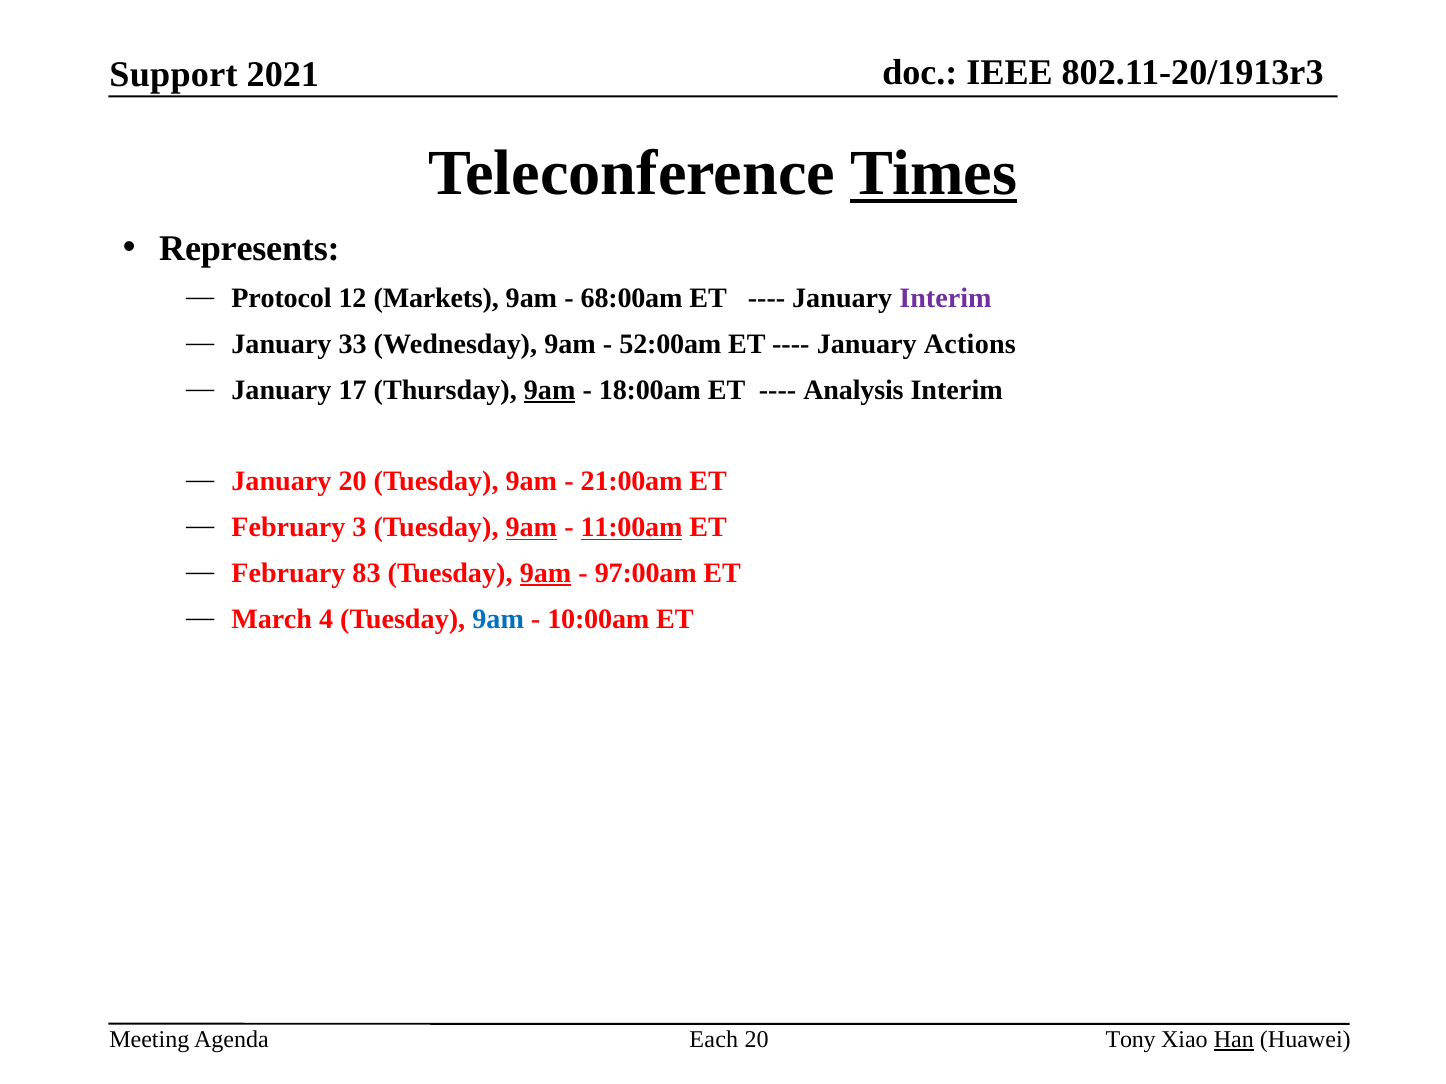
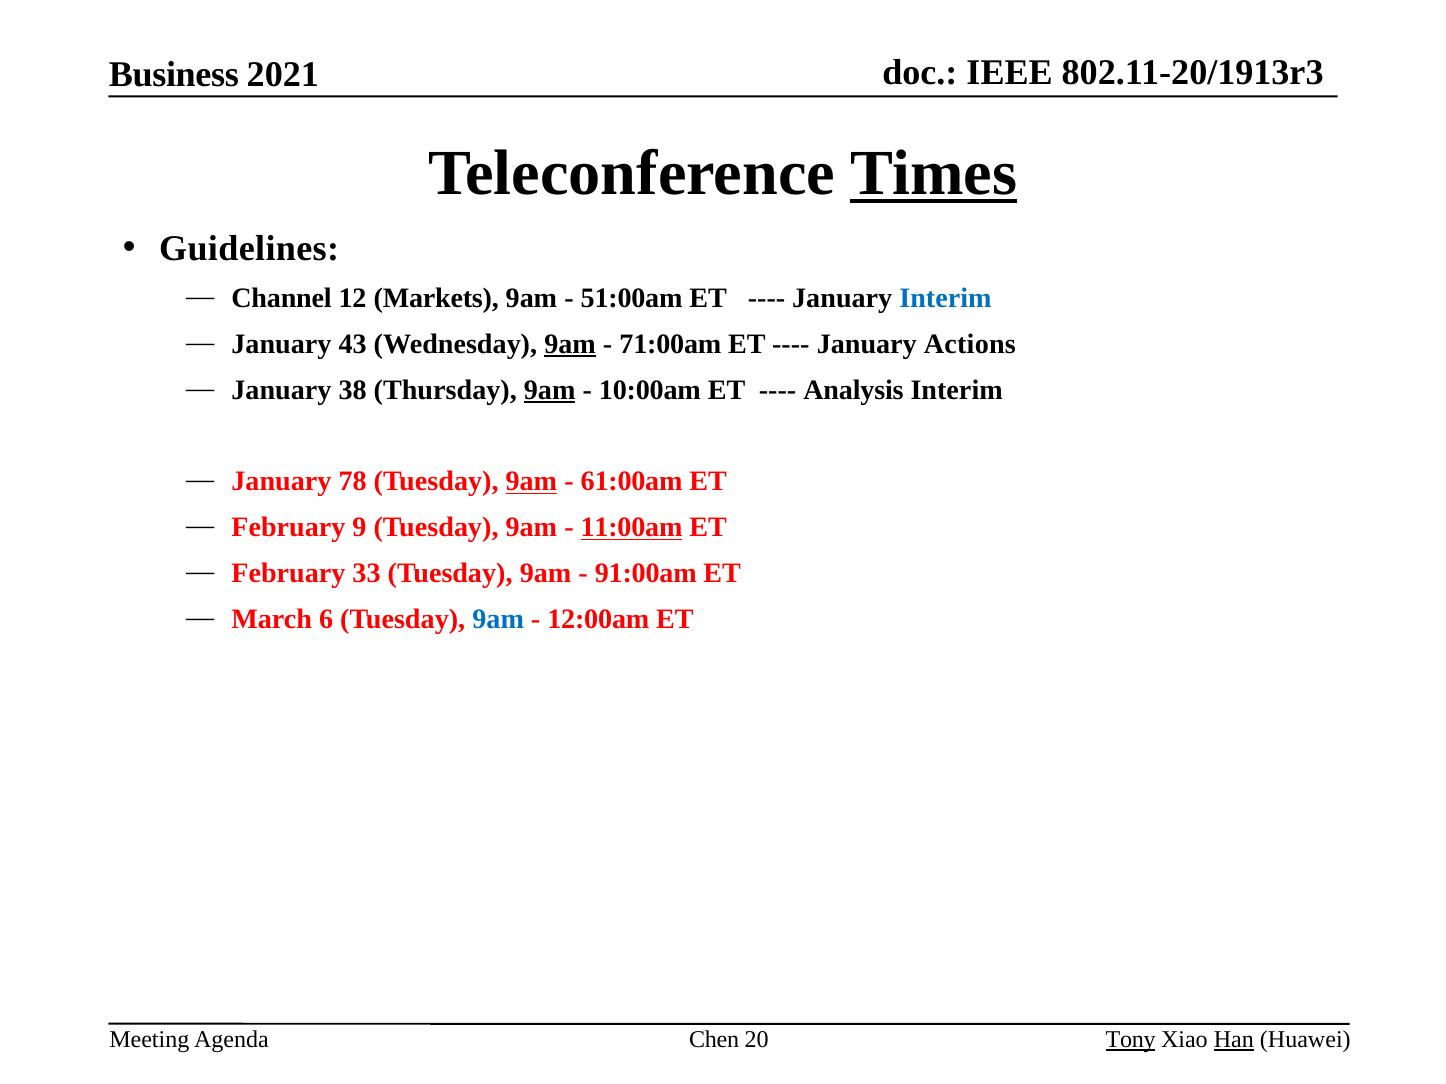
Support: Support -> Business
Represents: Represents -> Guidelines
Protocol: Protocol -> Channel
68:00am: 68:00am -> 51:00am
Interim at (945, 298) colour: purple -> blue
33: 33 -> 43
9am at (570, 344) underline: none -> present
52:00am: 52:00am -> 71:00am
17: 17 -> 38
18:00am: 18:00am -> 10:00am
January 20: 20 -> 78
9am at (531, 482) underline: none -> present
21:00am: 21:00am -> 61:00am
3: 3 -> 9
9am at (531, 528) underline: present -> none
83: 83 -> 33
9am at (546, 573) underline: present -> none
97:00am: 97:00am -> 91:00am
4: 4 -> 6
10:00am: 10:00am -> 12:00am
Each: Each -> Chen
Tony underline: none -> present
